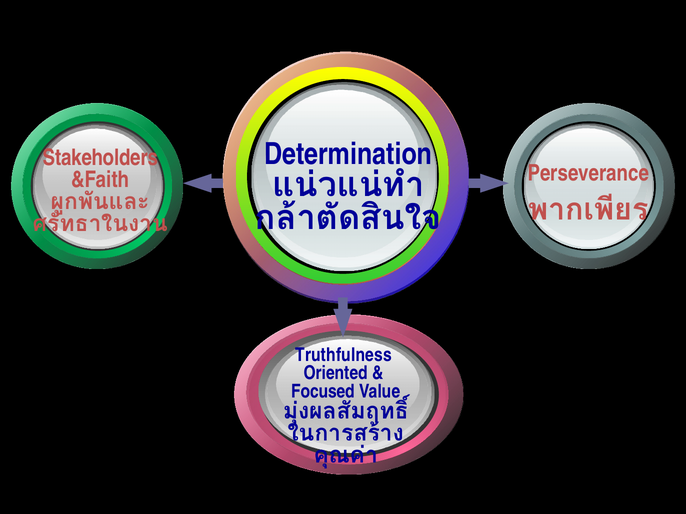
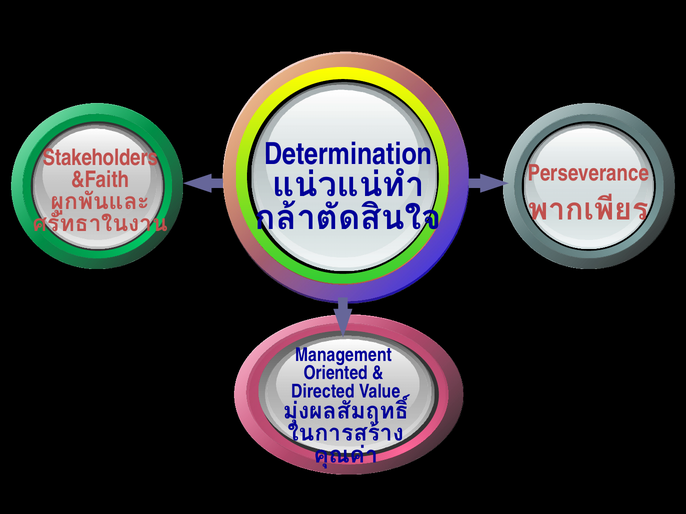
Truthfulness: Truthfulness -> Management
Focused: Focused -> Directed
